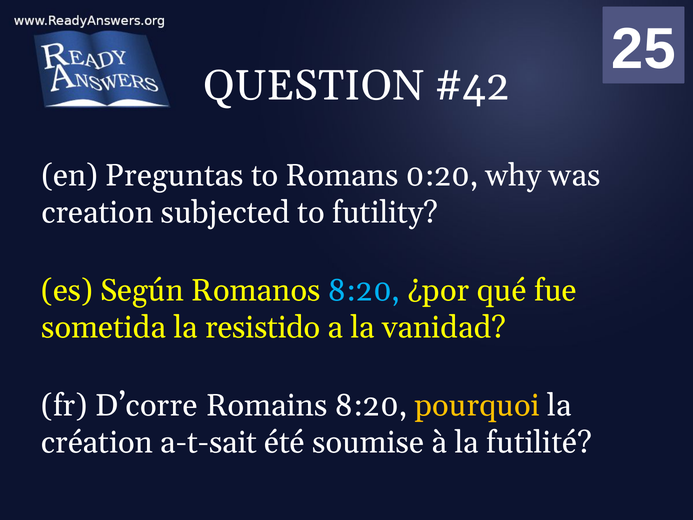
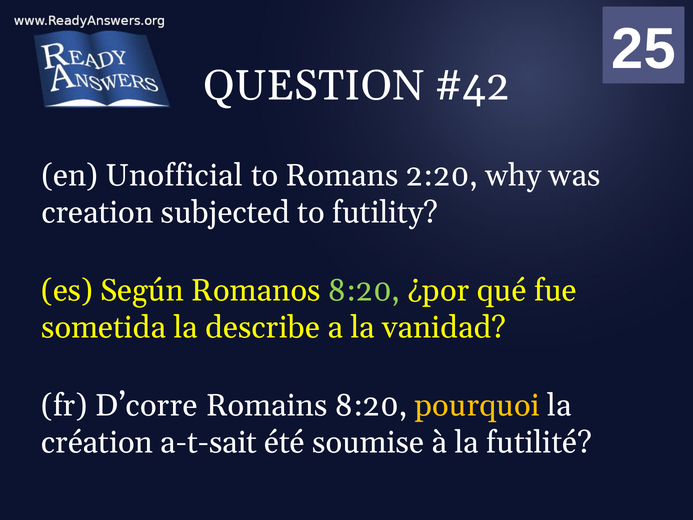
Preguntas: Preguntas -> Unofficial
0:20: 0:20 -> 2:20
8:20 at (364, 290) colour: light blue -> light green
resistido: resistido -> describe
